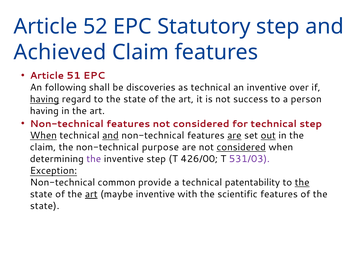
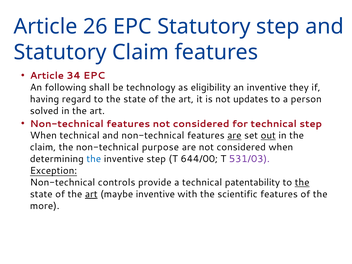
52: 52 -> 26
Achieved at (60, 52): Achieved -> Statutory
51: 51 -> 34
discoveries: discoveries -> technology
as technical: technical -> eligibility
over: over -> they
having at (45, 99) underline: present -> none
success: success -> updates
having at (44, 111): having -> solved
When at (43, 136) underline: present -> none
and at (111, 136) underline: present -> none
considered at (241, 147) underline: present -> none
the at (94, 159) colour: purple -> blue
426/00: 426/00 -> 644/00
common: common -> controls
state at (45, 206): state -> more
